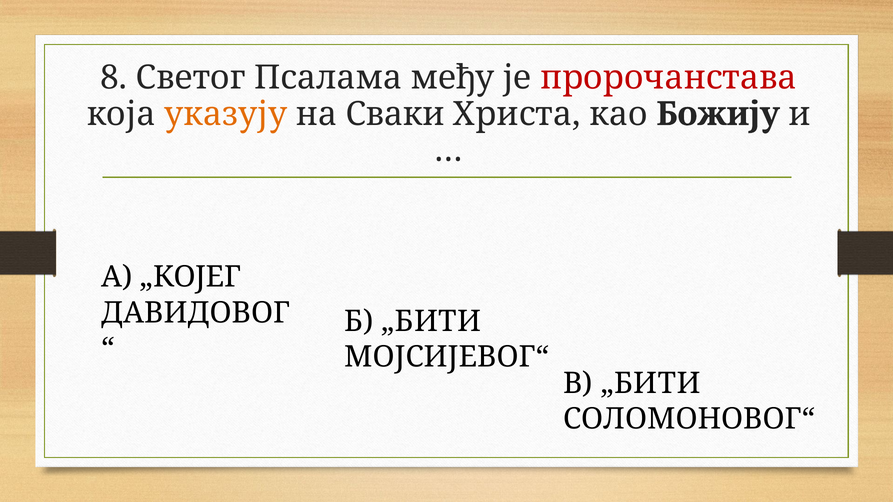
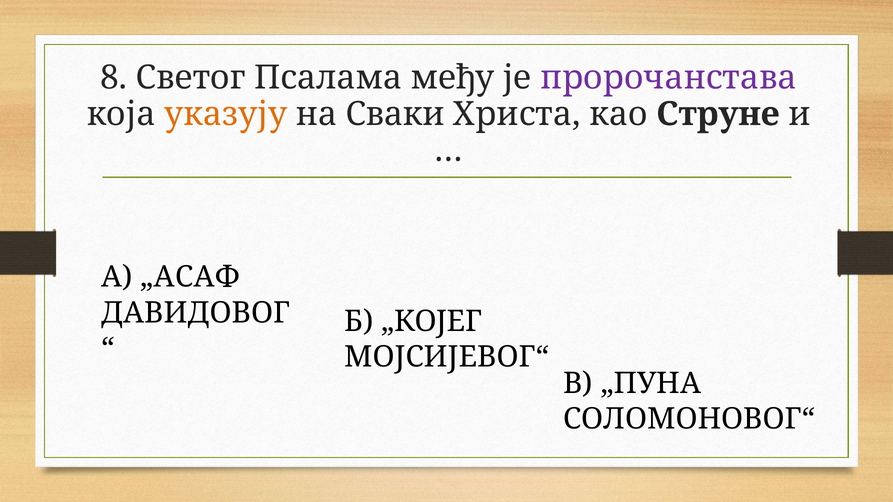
пророчанстава colour: red -> purple
Божију: Божију -> Струне
„КОЈЕГ: „КОЈЕГ -> „АСАФ
Б „БИТИ: „БИТИ -> „КОЈЕГ
В „БИТИ: „БИТИ -> „ПУНА
